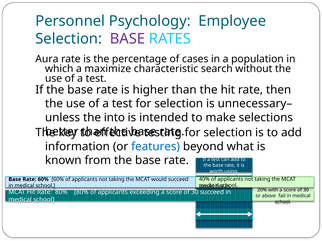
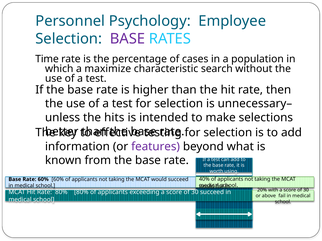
Aura: Aura -> Time
into: into -> hits
features colour: blue -> purple
